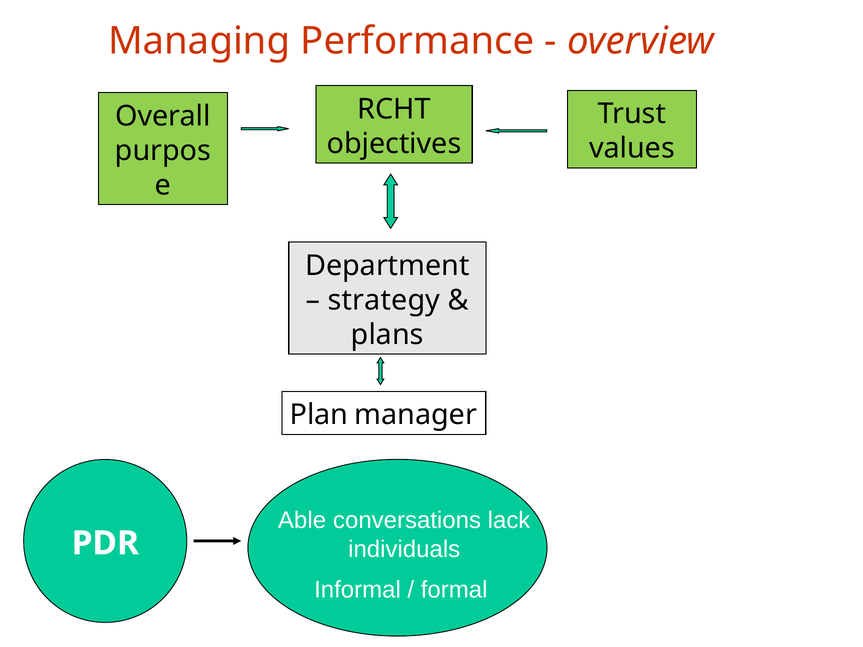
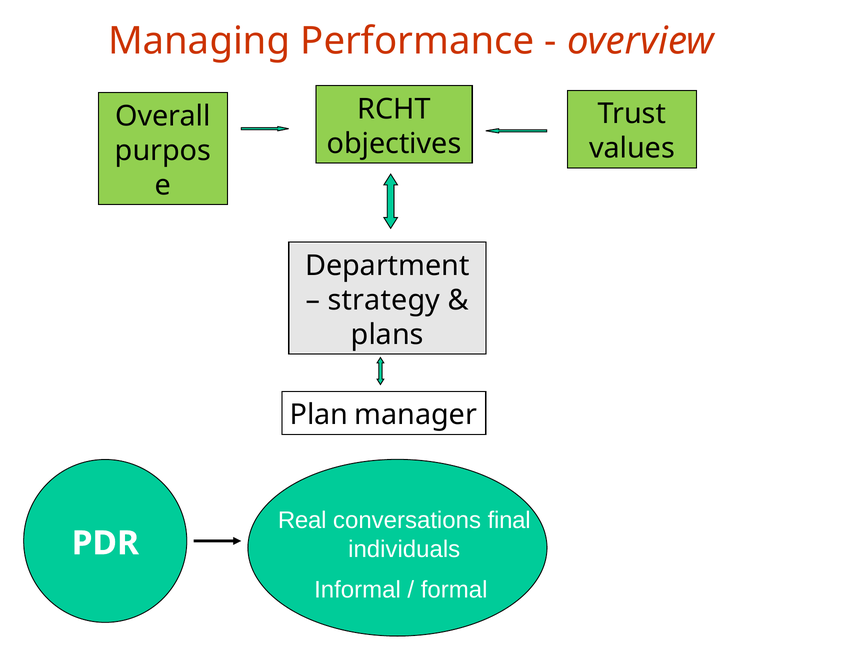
Able: Able -> Real
lack: lack -> final
